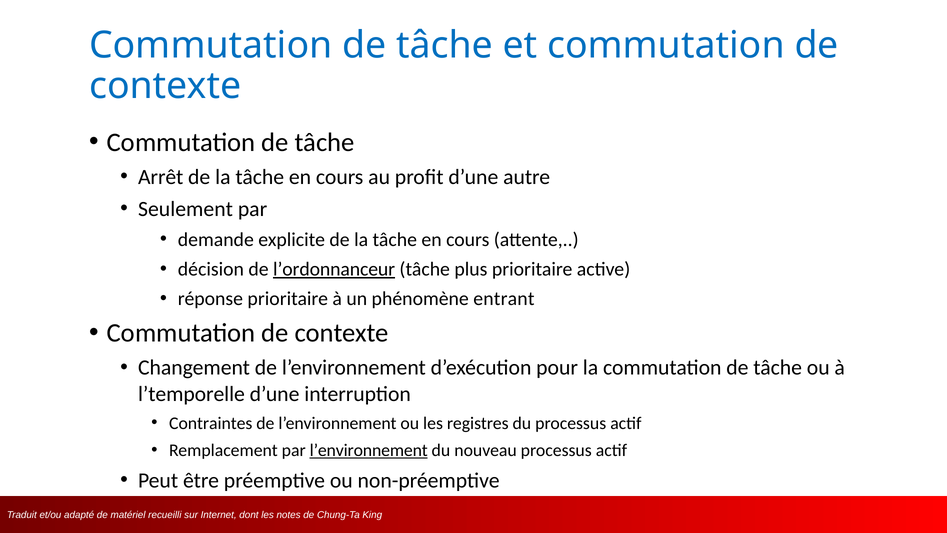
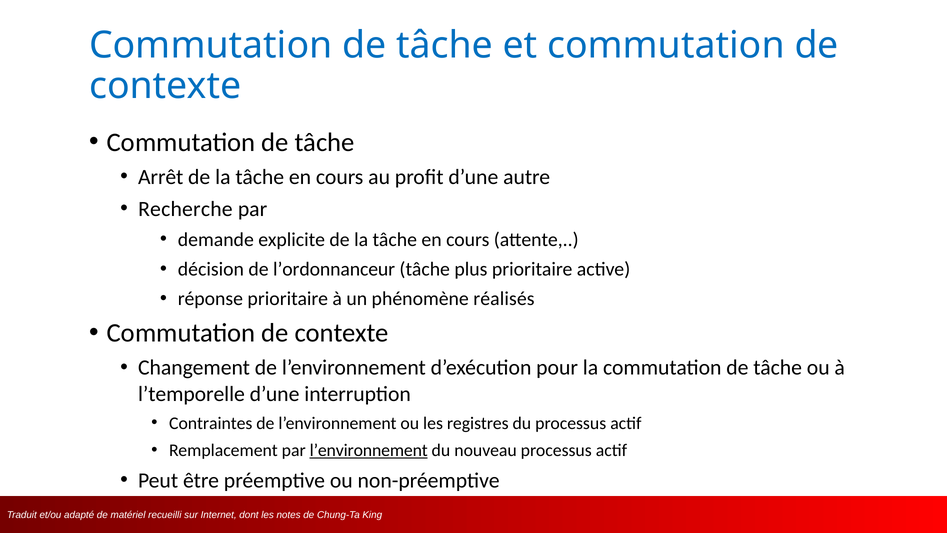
Seulement: Seulement -> Recherche
l’ordonnanceur underline: present -> none
entrant: entrant -> réalisés
